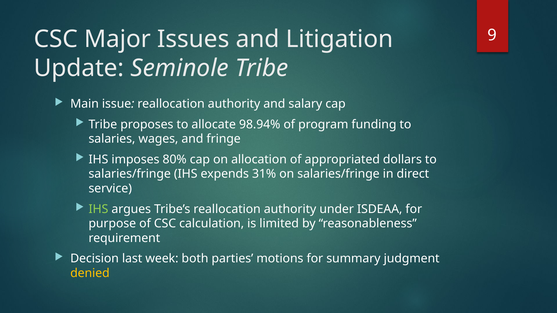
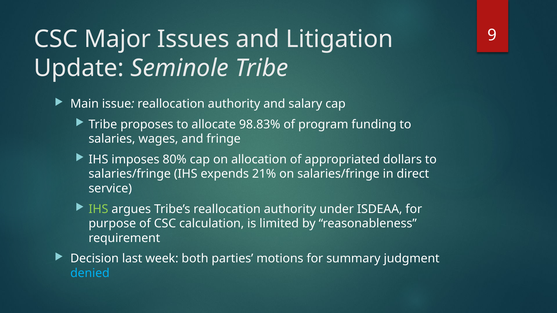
98.94%: 98.94% -> 98.83%
31%: 31% -> 21%
denied colour: yellow -> light blue
